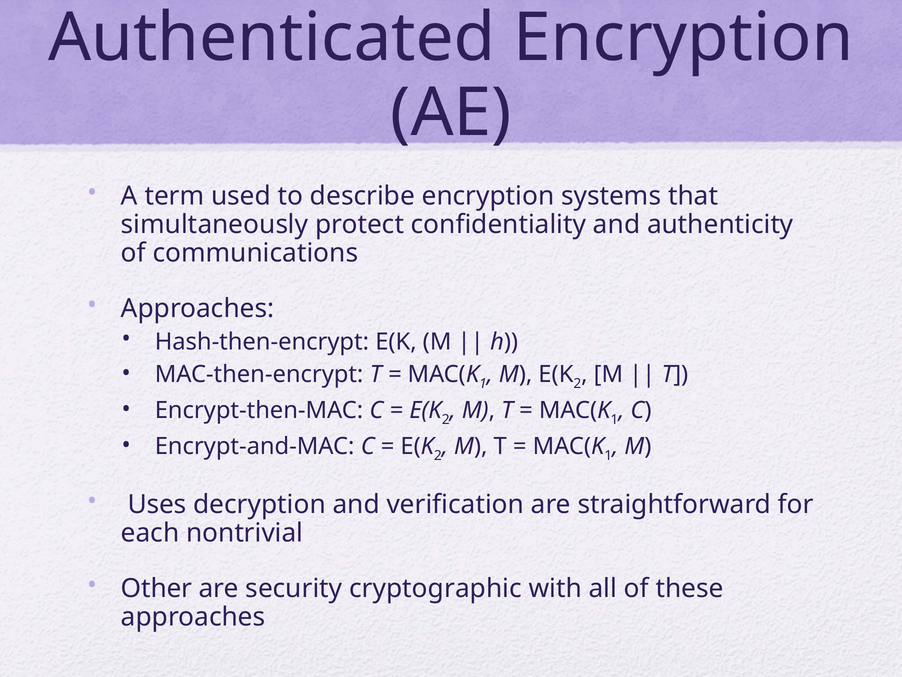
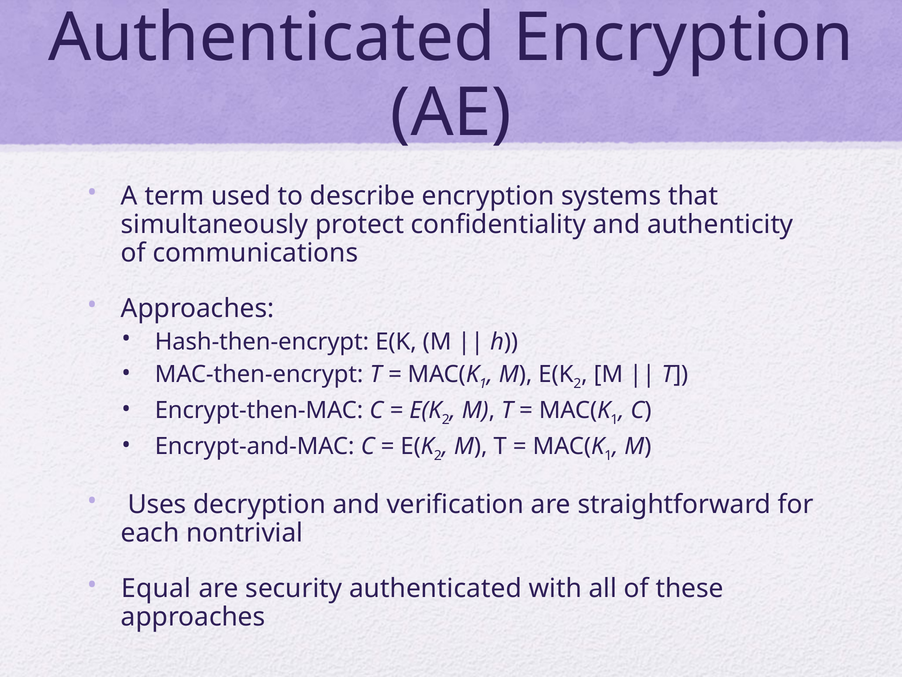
Other: Other -> Equal
security cryptographic: cryptographic -> authenticated
